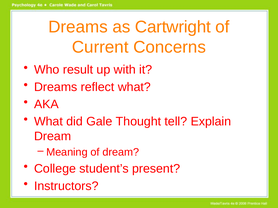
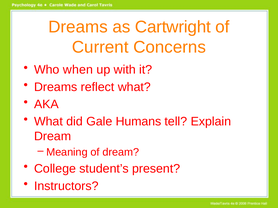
result: result -> when
Thought: Thought -> Humans
